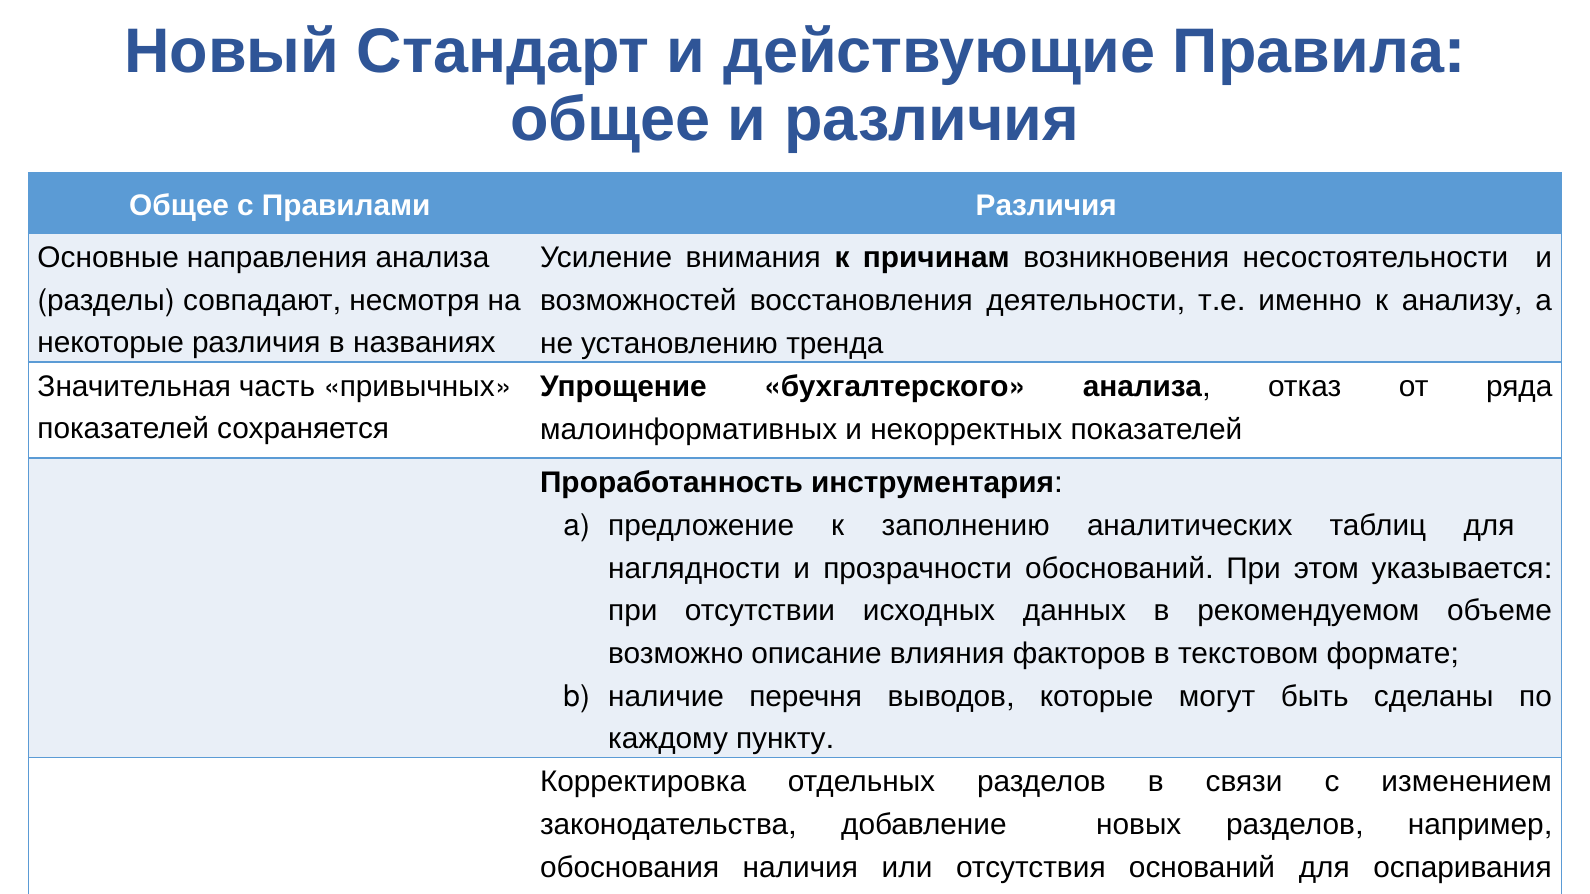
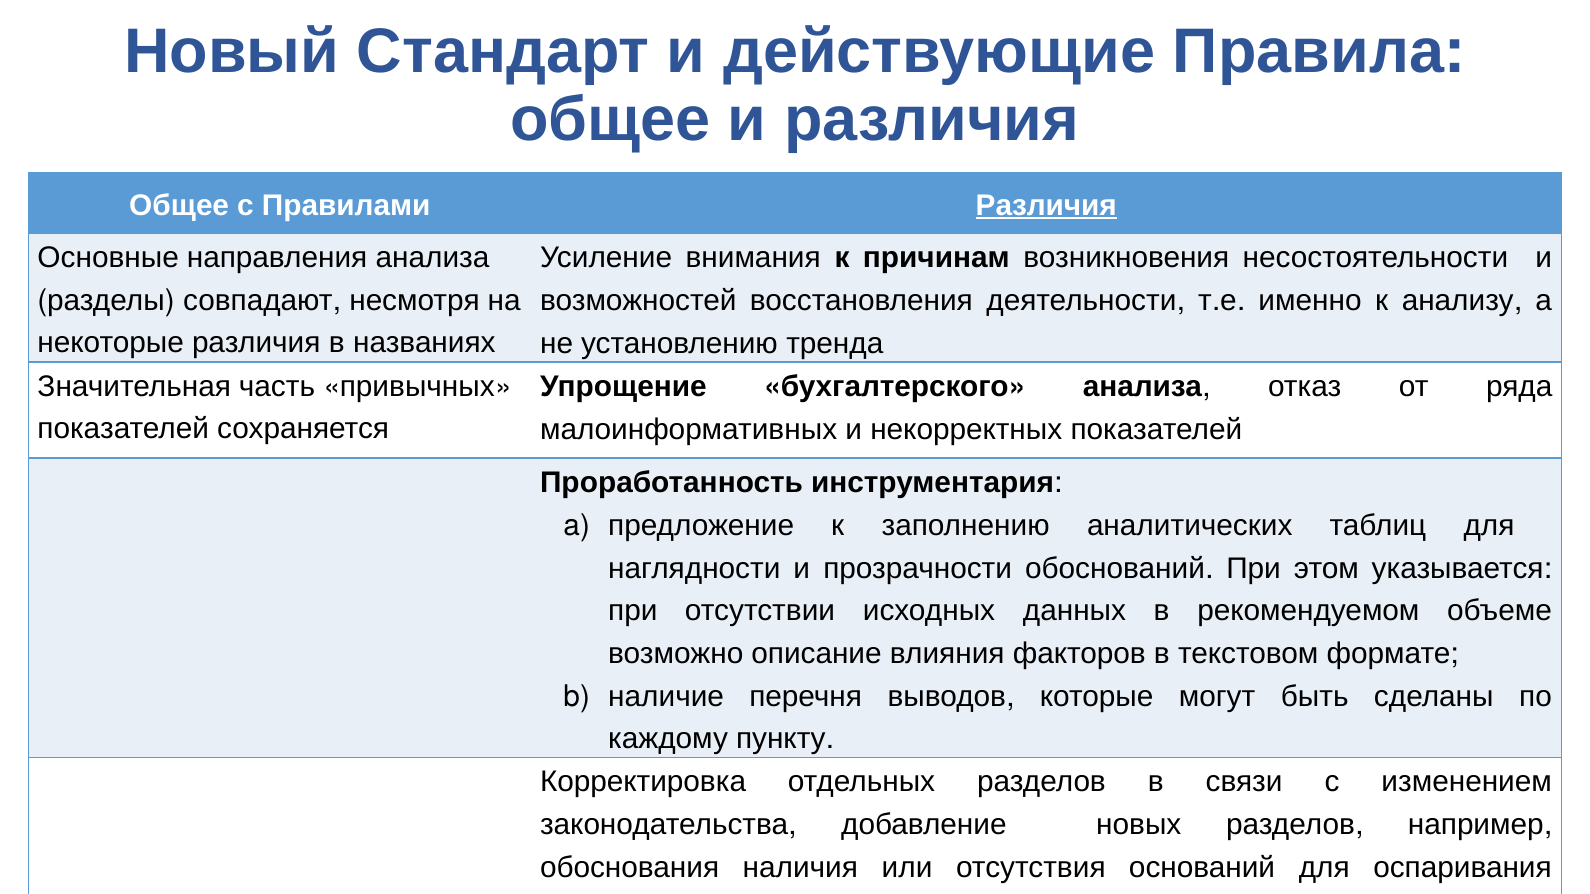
Различия at (1046, 205) underline: none -> present
